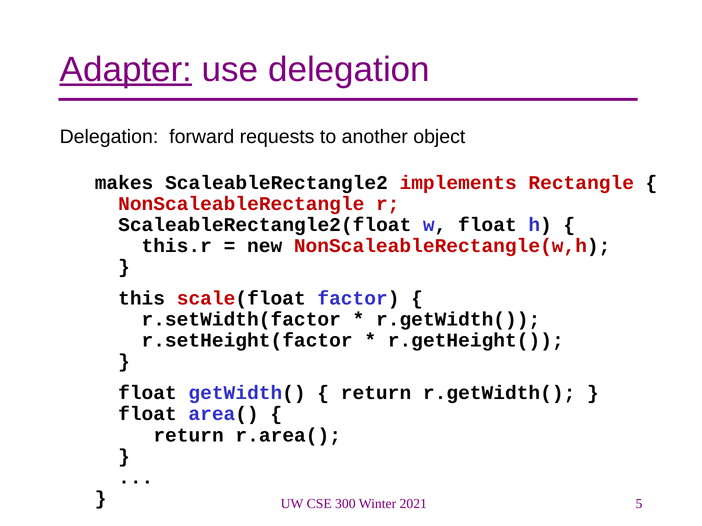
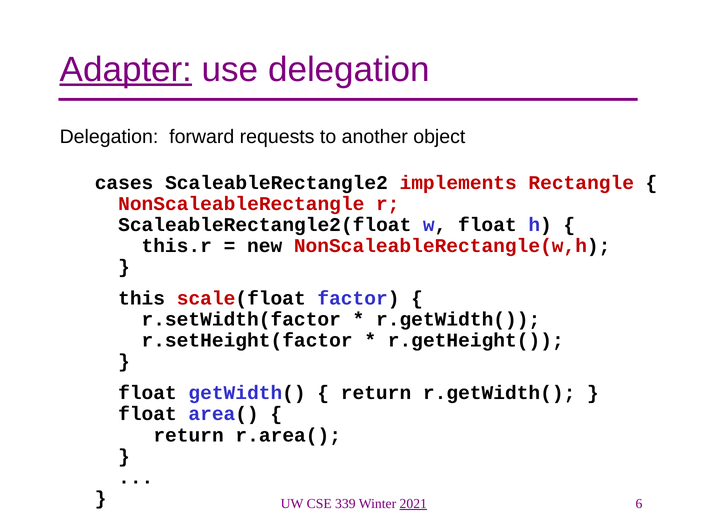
makes: makes -> cases
5: 5 -> 6
300: 300 -> 339
2021 underline: none -> present
